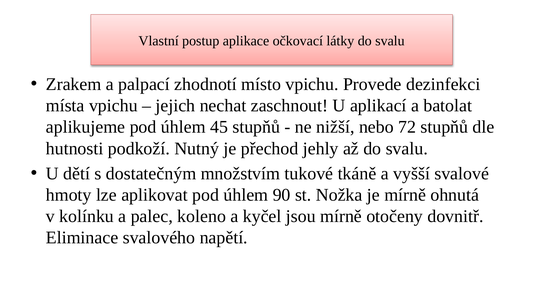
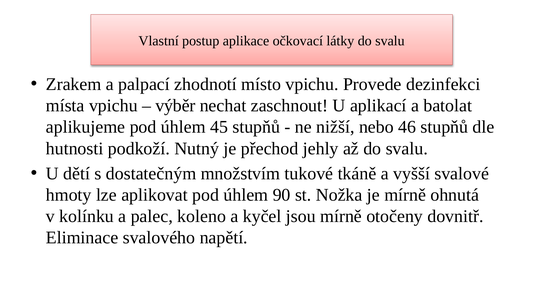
jejich: jejich -> výběr
72: 72 -> 46
